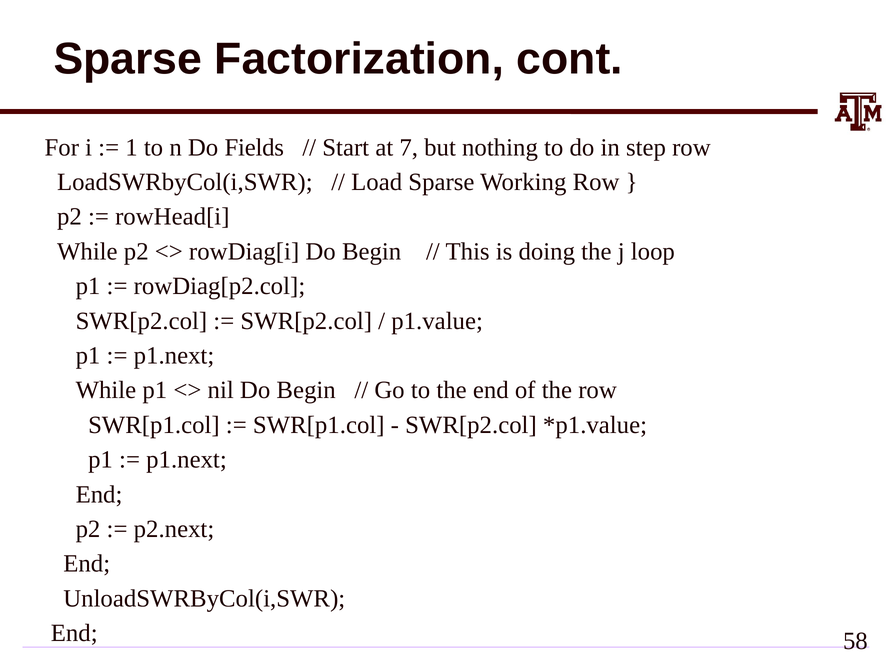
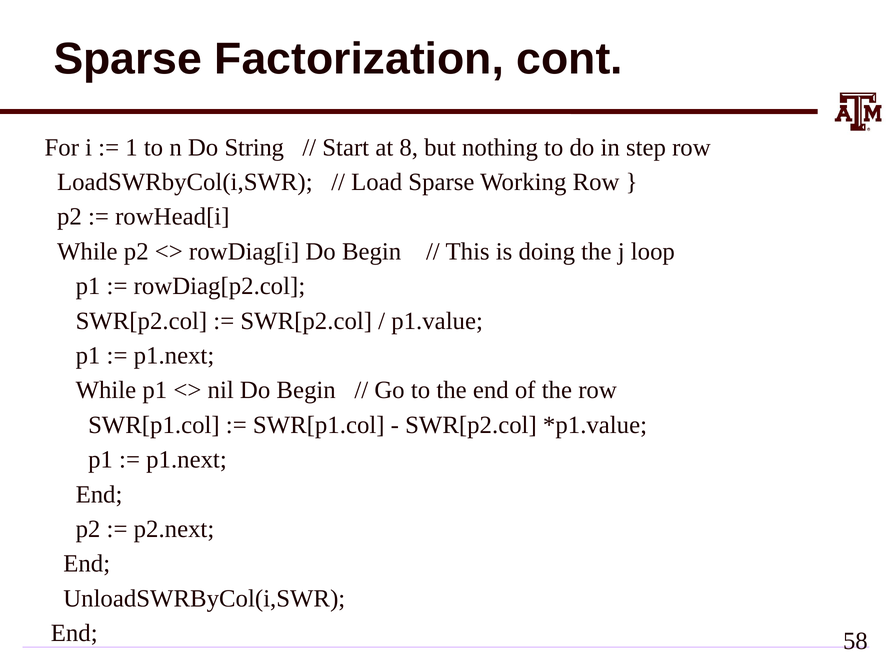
Fields: Fields -> String
7: 7 -> 8
